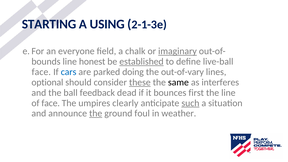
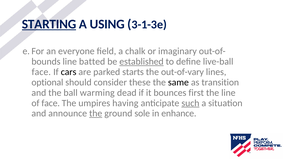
STARTING underline: none -> present
2-1-3e: 2-1-3e -> 3-1-3e
imaginary underline: present -> none
honest: honest -> batted
cars colour: blue -> black
doing: doing -> starts
these underline: present -> none
interferes: interferes -> transition
feedback: feedback -> warming
clearly: clearly -> having
foul: foul -> sole
weather: weather -> enhance
